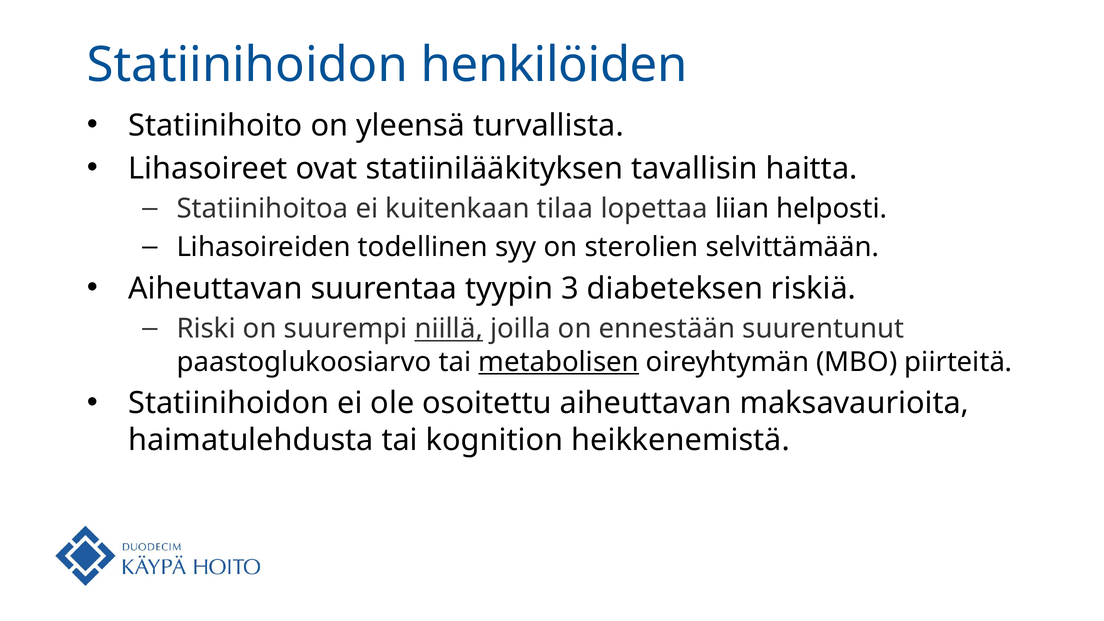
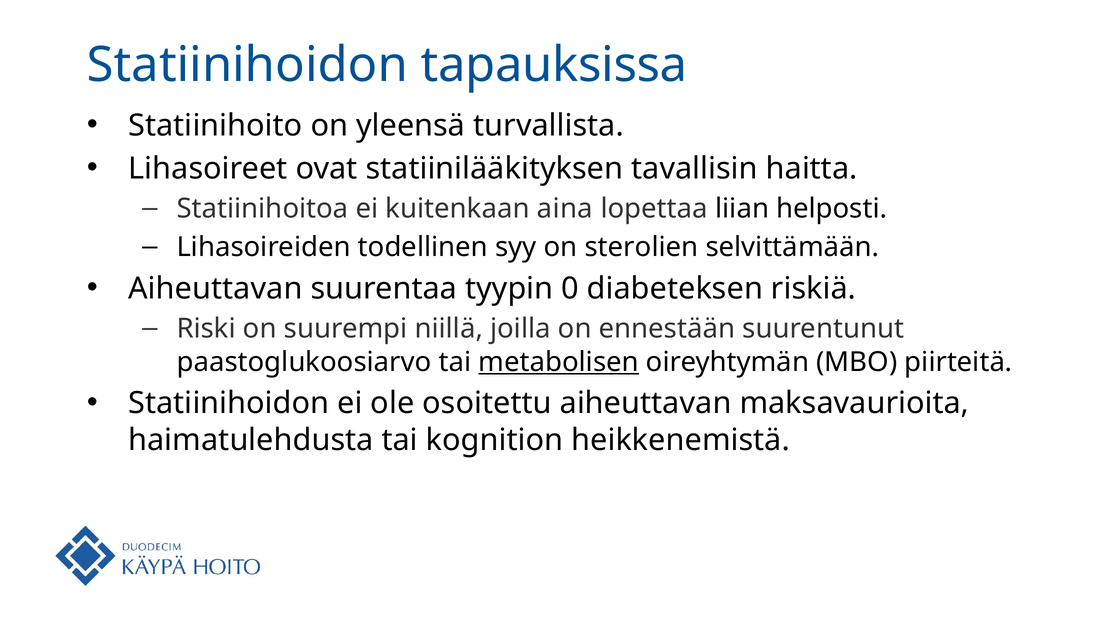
henkilöiden: henkilöiden -> tapauksissa
tilaa: tilaa -> aina
3: 3 -> 0
niillä underline: present -> none
